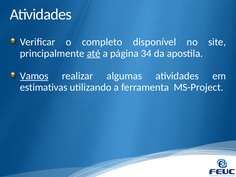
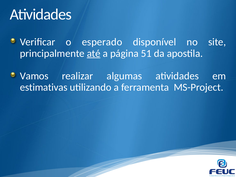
completo: completo -> esperado
34: 34 -> 51
Vamos underline: present -> none
